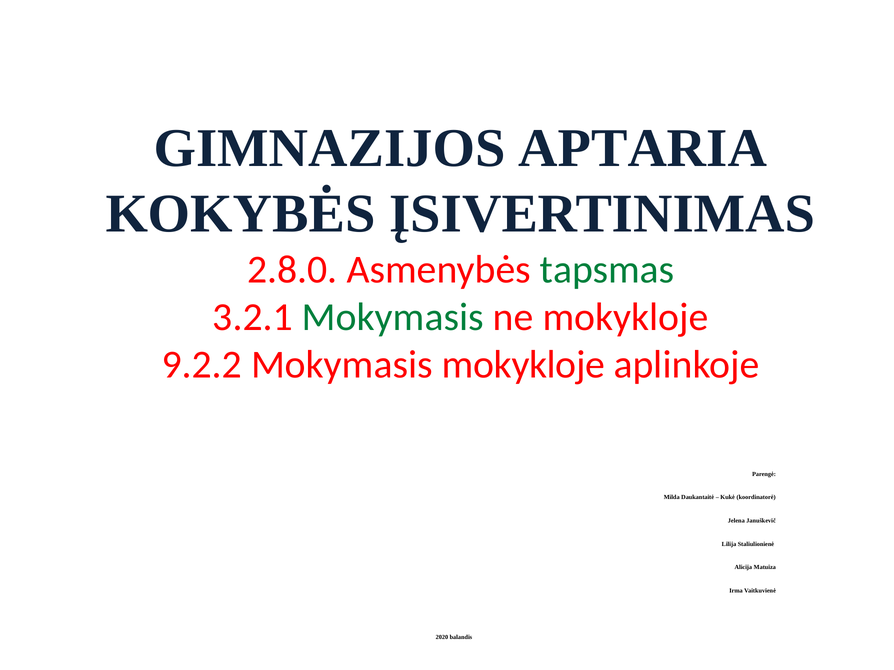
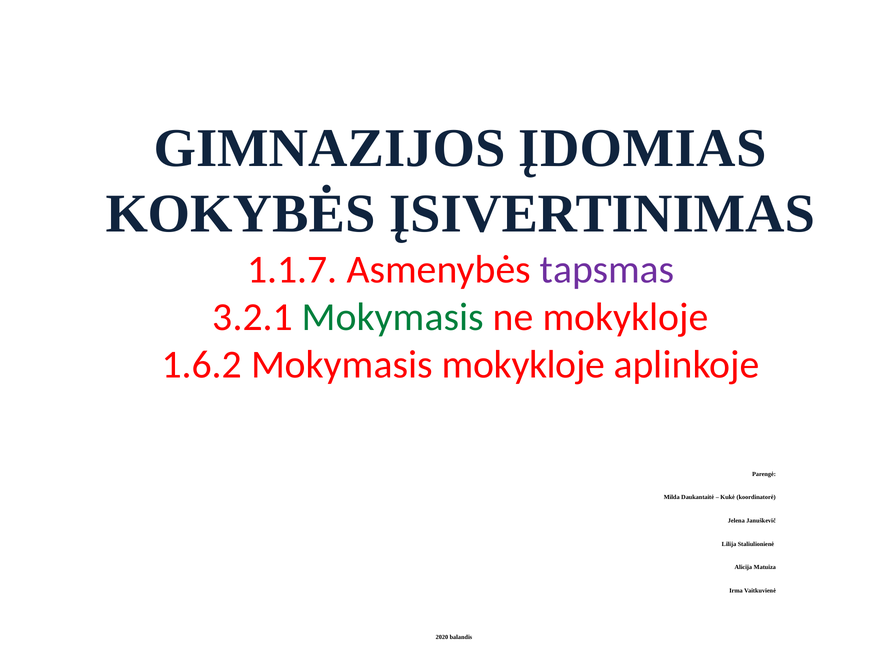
APTARIA: APTARIA -> ĮDOMIAS
2.8.0: 2.8.0 -> 1.1.7
tapsmas colour: green -> purple
9.2.2: 9.2.2 -> 1.6.2
